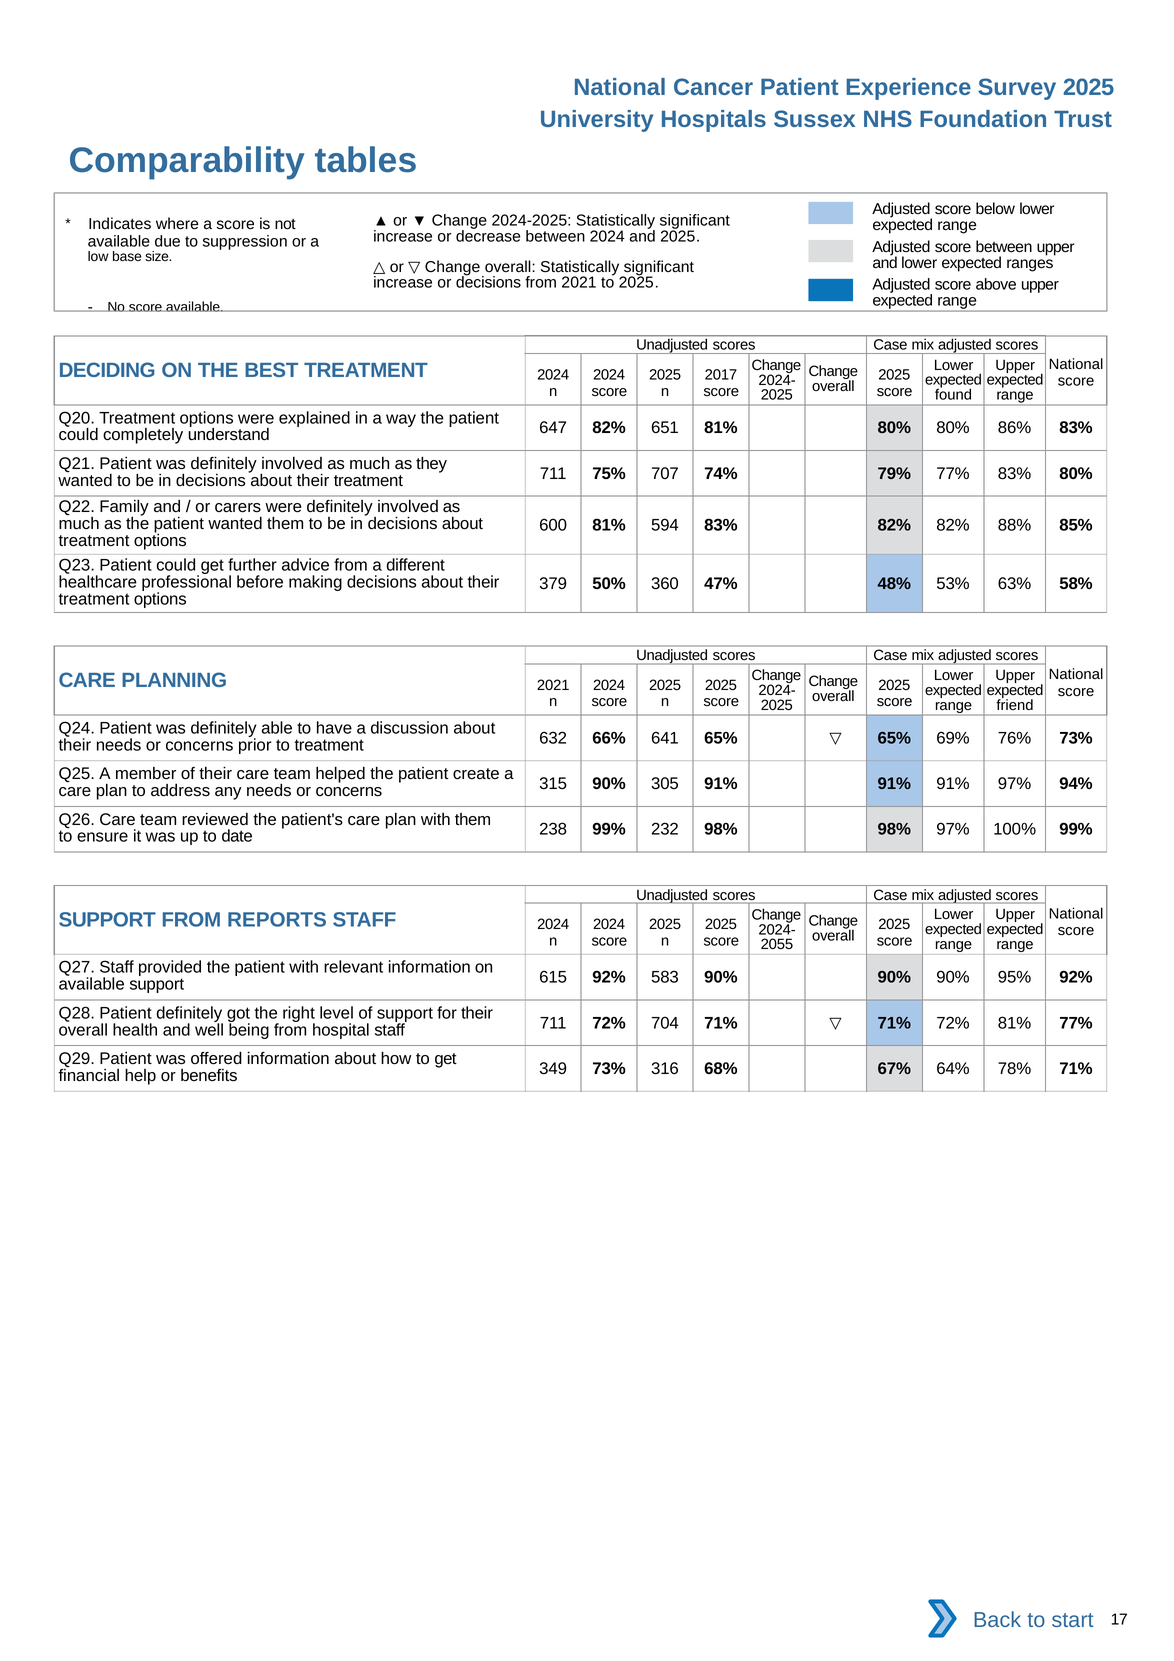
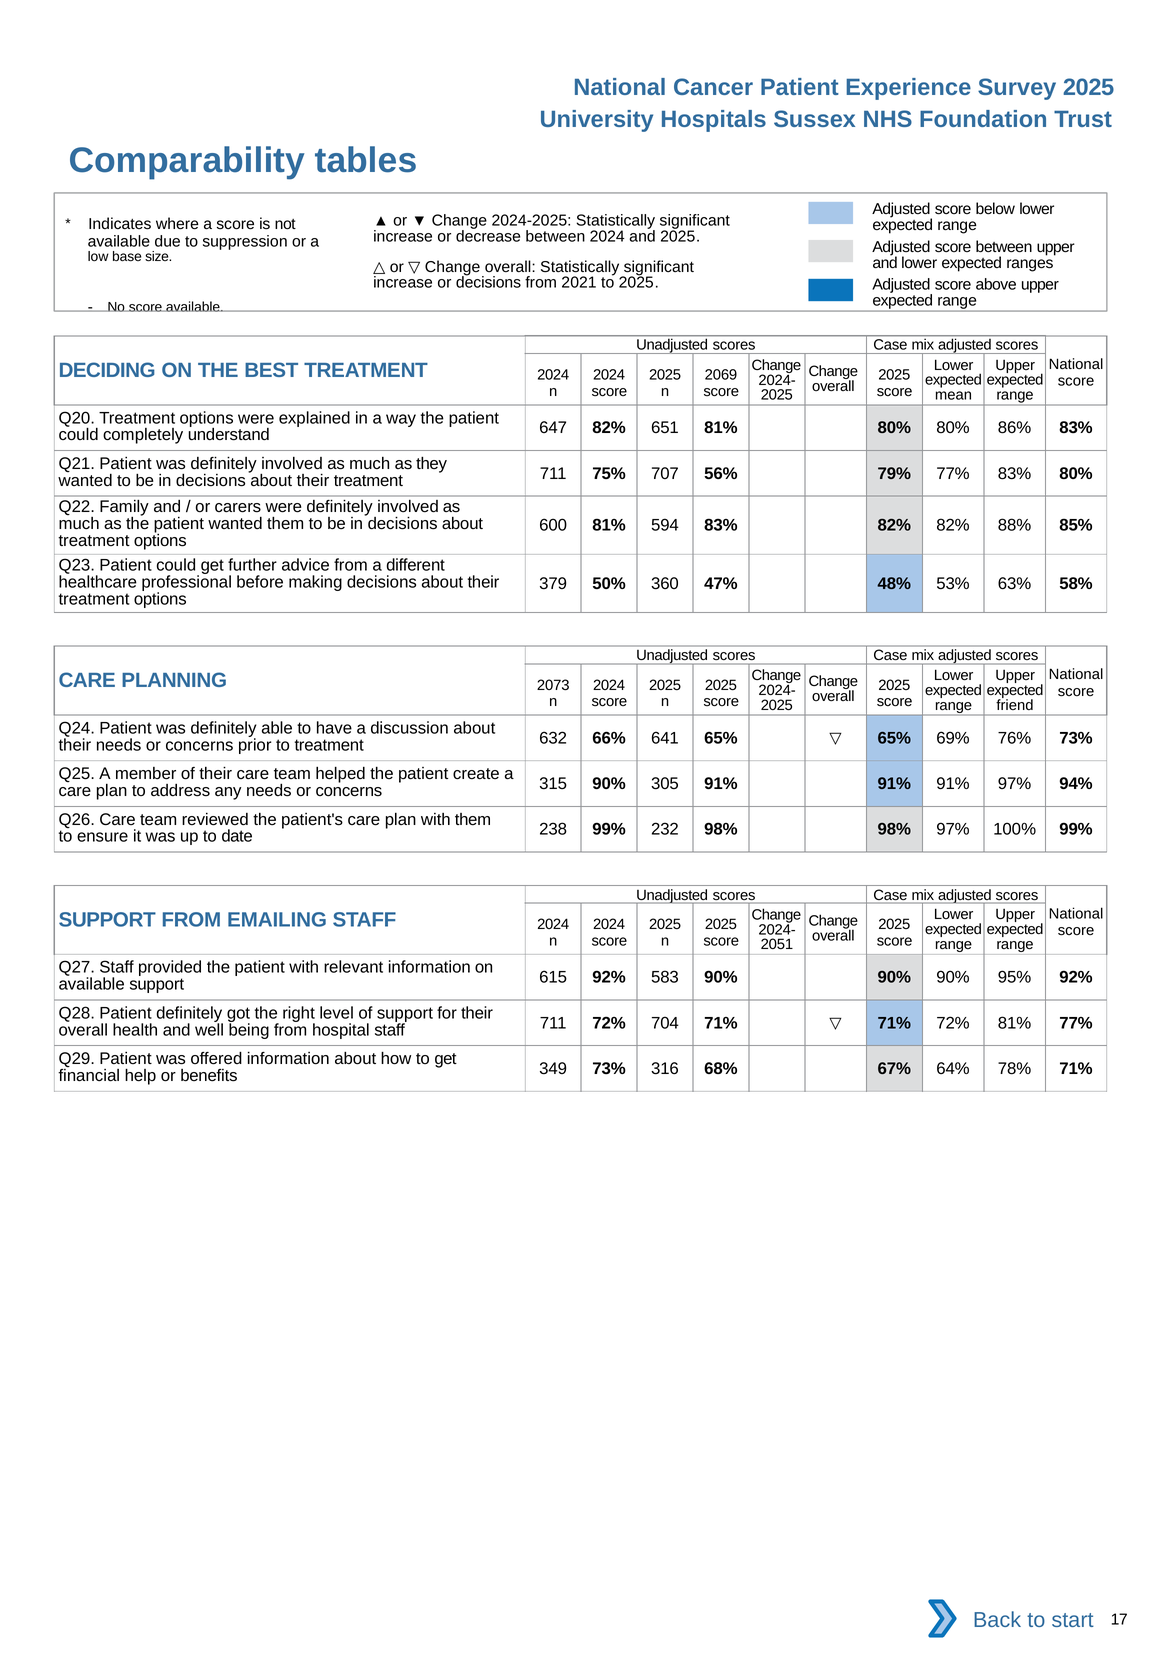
2017: 2017 -> 2069
found: found -> mean
74%: 74% -> 56%
2021 at (553, 685): 2021 -> 2073
REPORTS: REPORTS -> EMAILING
2055: 2055 -> 2051
